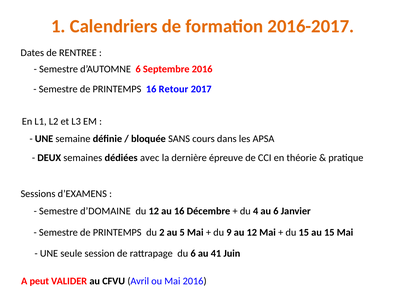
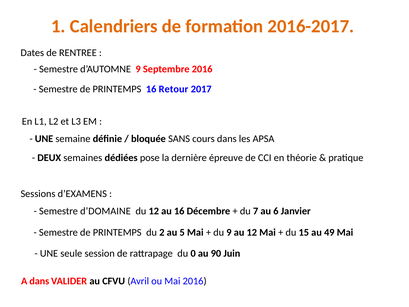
6 at (138, 69): 6 -> 9
avec: avec -> pose
4: 4 -> 7
au 15: 15 -> 49
du 6: 6 -> 0
41: 41 -> 90
A peut: peut -> dans
